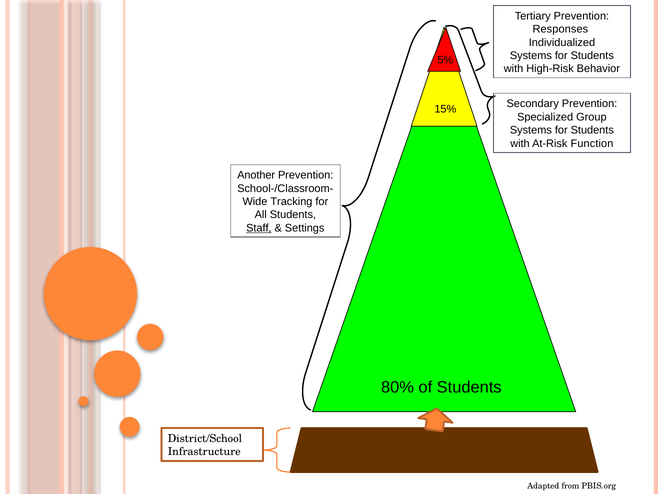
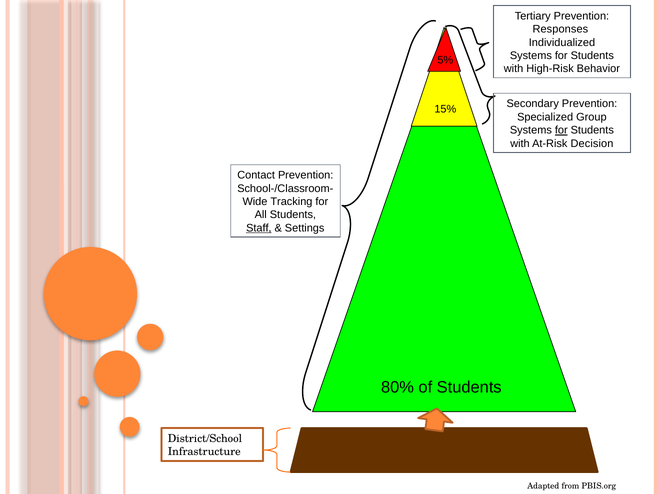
for at (561, 130) underline: none -> present
Function: Function -> Decision
Another: Another -> Contact
